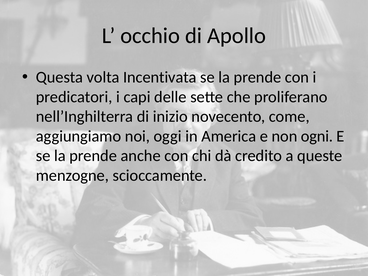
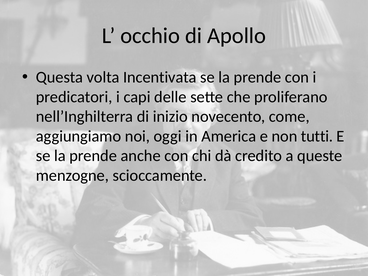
ogni: ogni -> tutti
